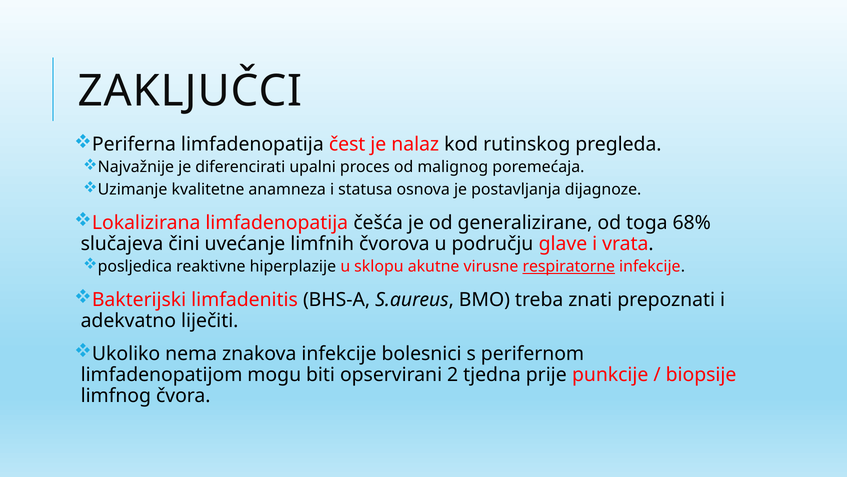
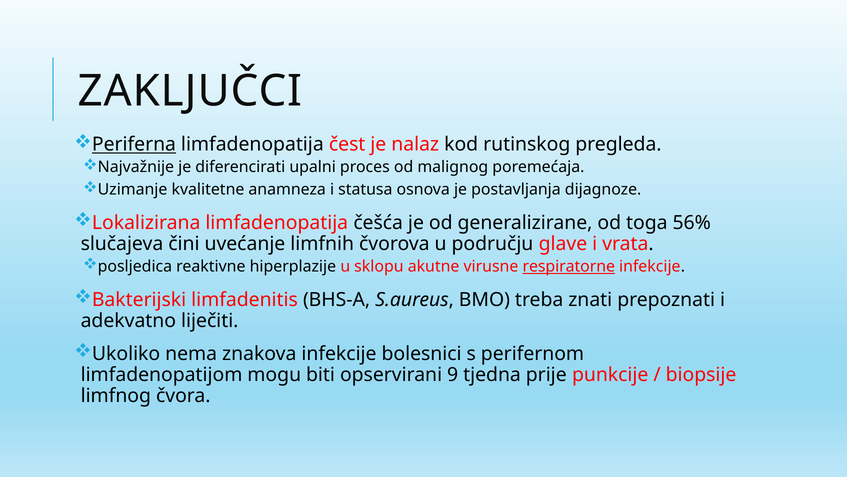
Periferna underline: none -> present
68%: 68% -> 56%
2: 2 -> 9
